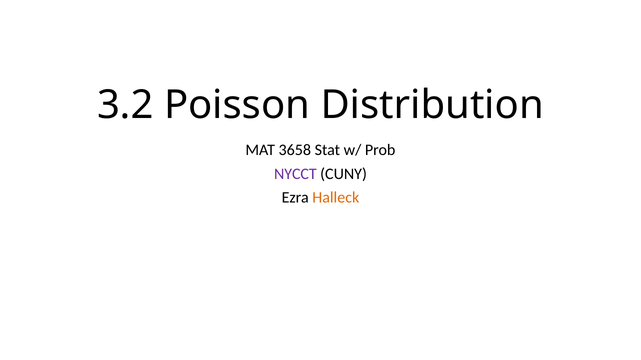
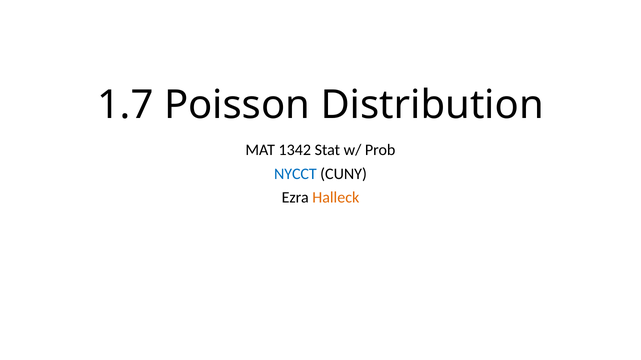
3.2: 3.2 -> 1.7
3658: 3658 -> 1342
NYCCT colour: purple -> blue
